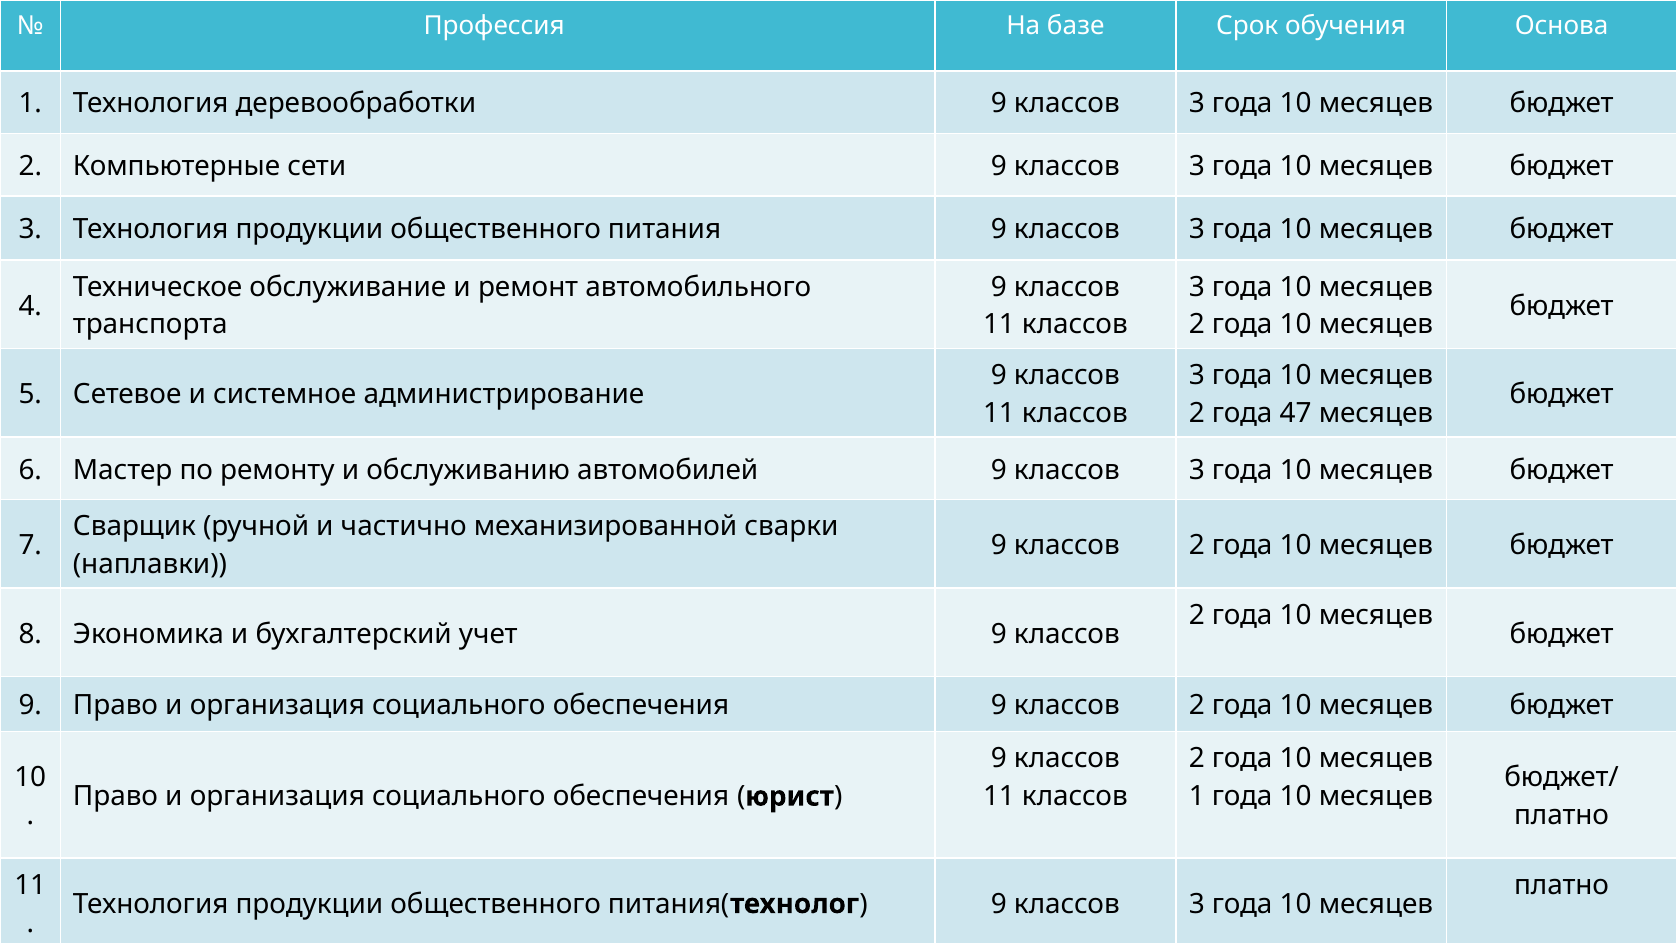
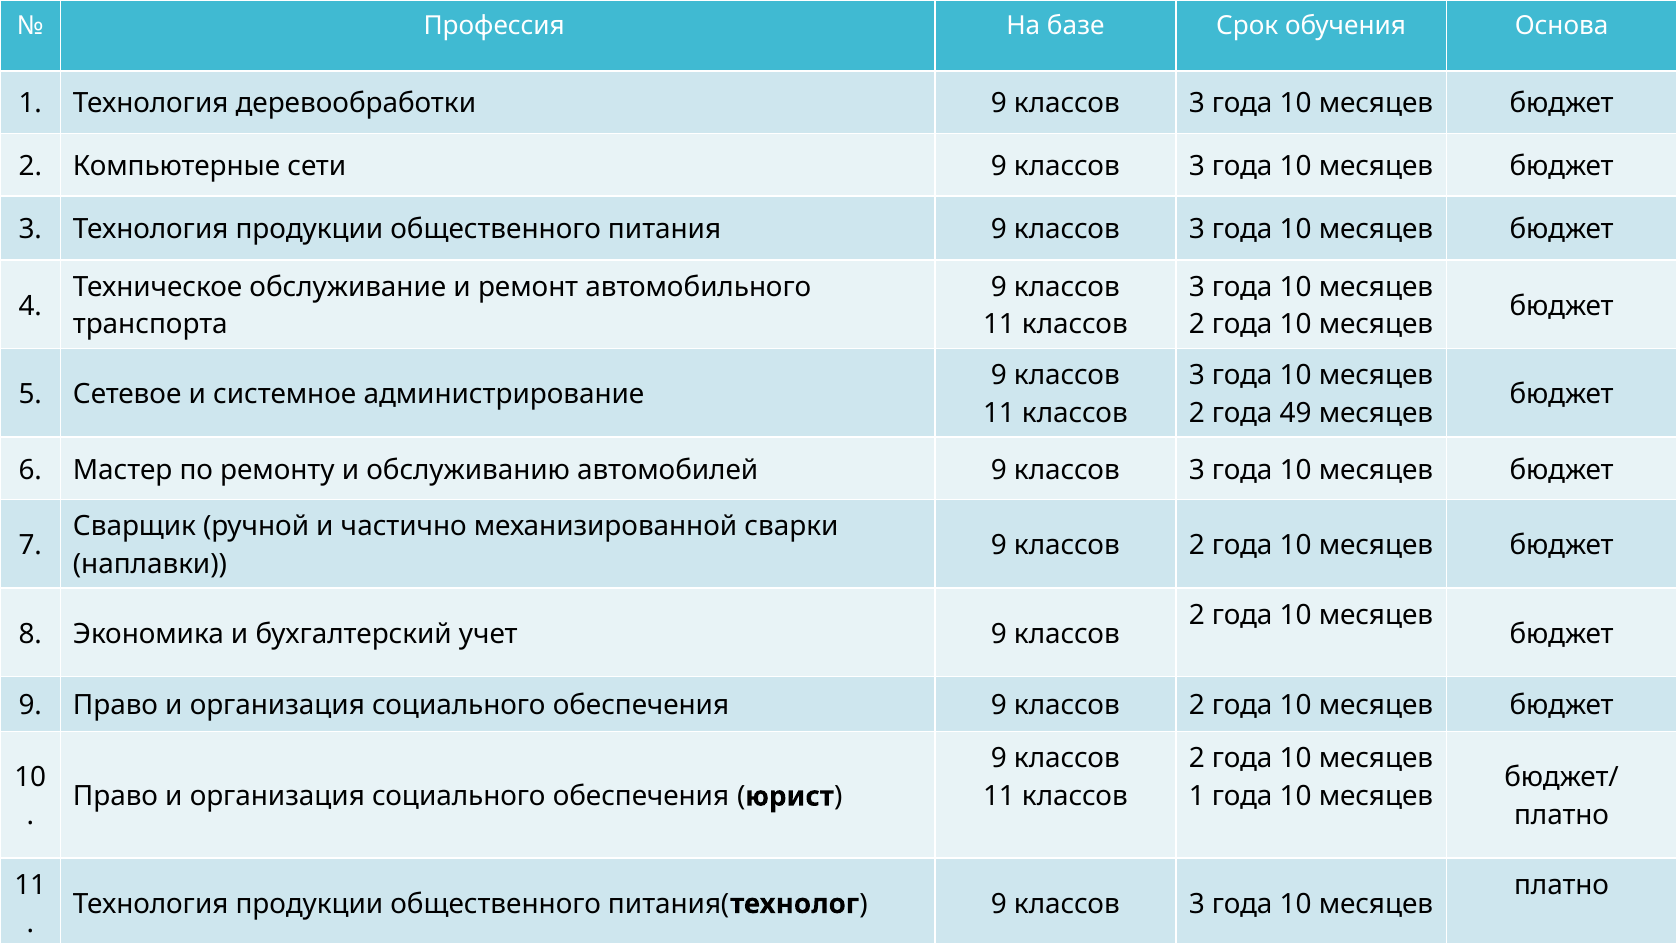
47: 47 -> 49
